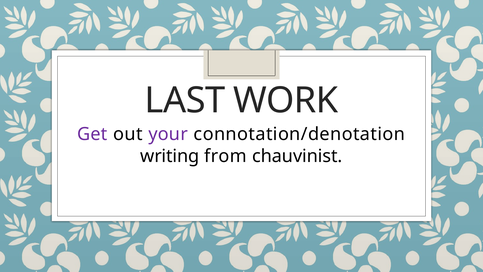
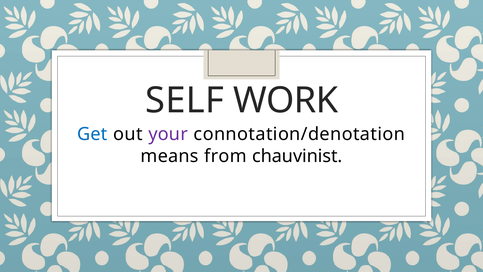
LAST: LAST -> SELF
Get colour: purple -> blue
writing: writing -> means
